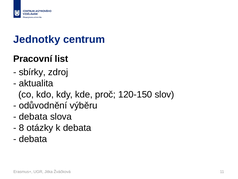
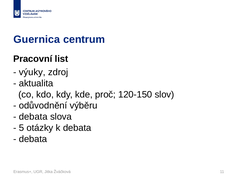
Jednotky: Jednotky -> Guernica
sbírky: sbírky -> výuky
8: 8 -> 5
